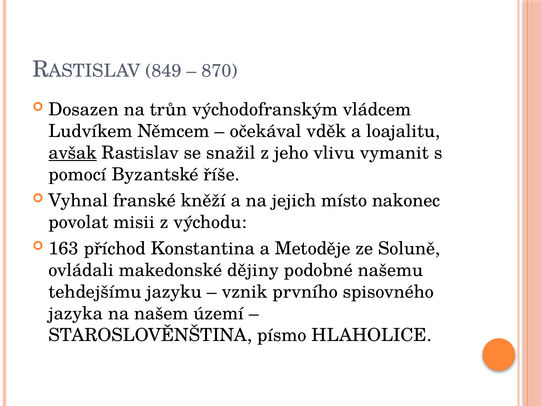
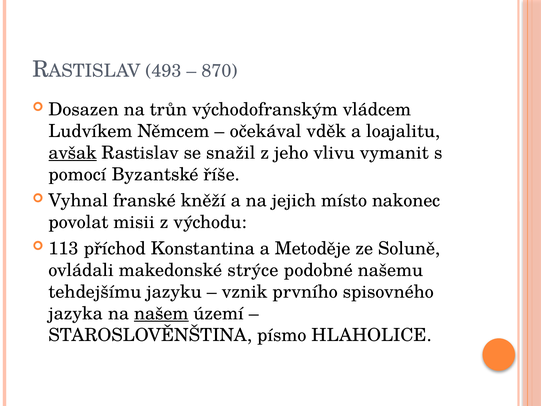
849: 849 -> 493
163: 163 -> 113
dějiny: dějiny -> strýce
našem underline: none -> present
